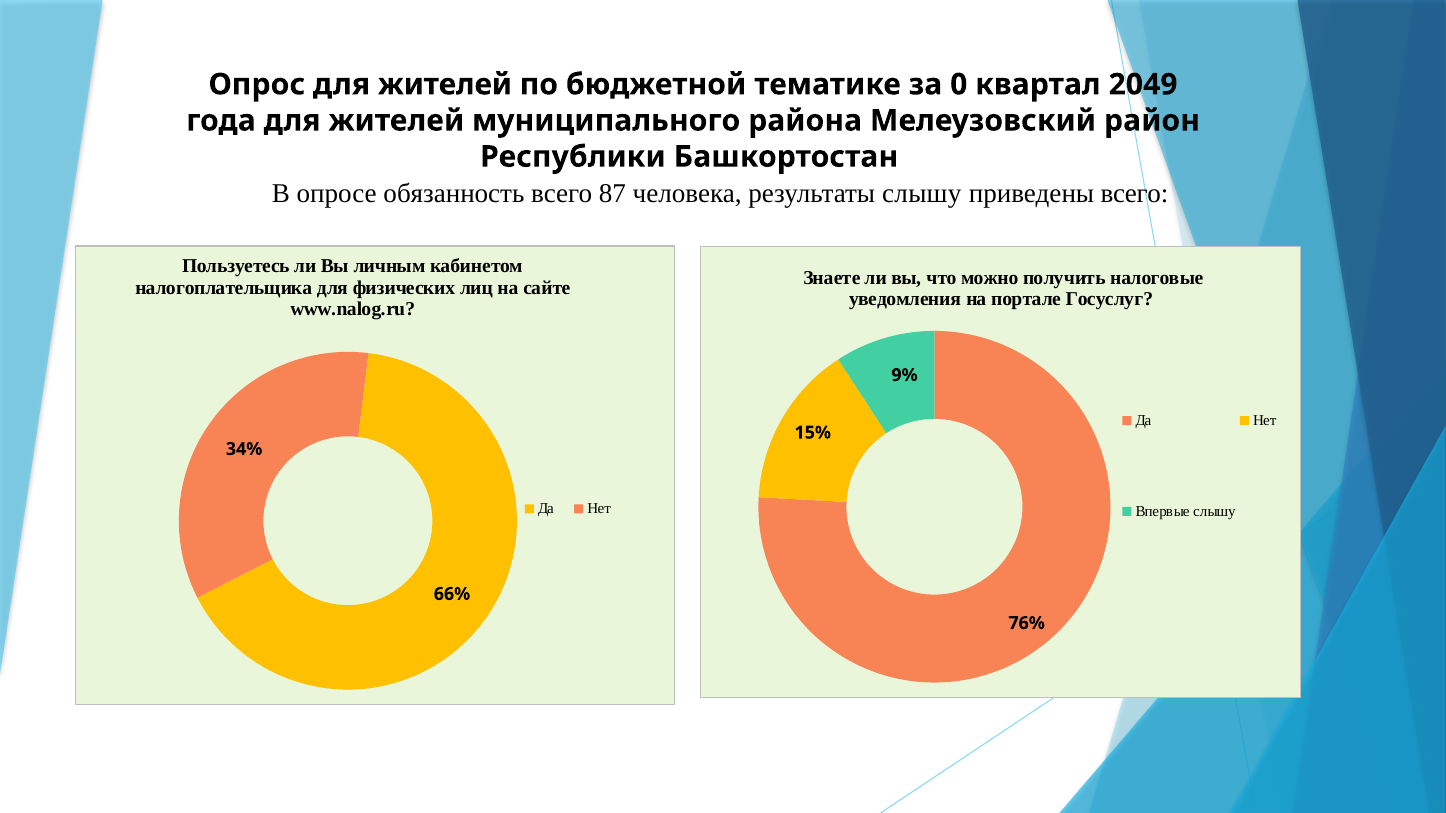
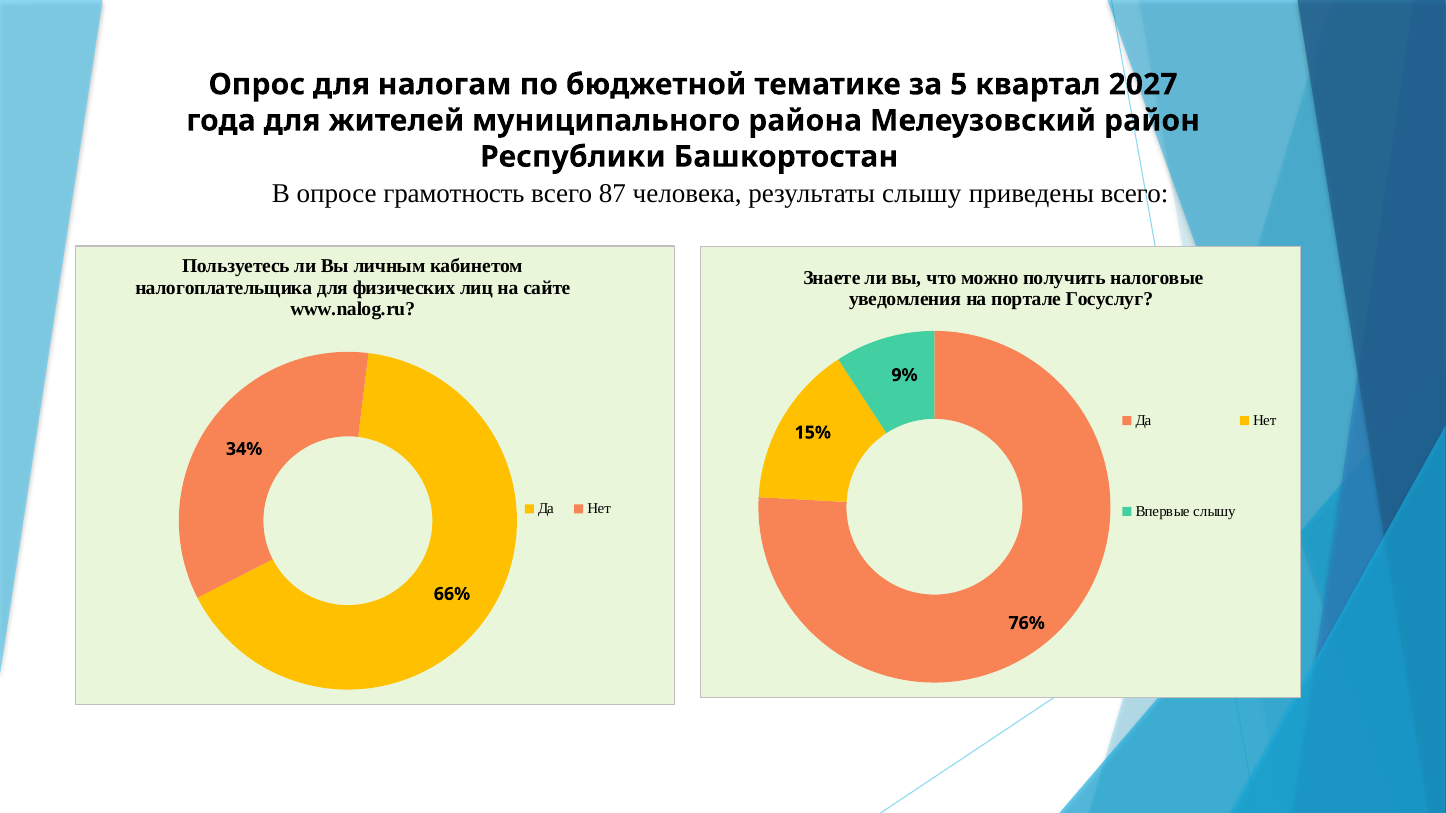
Опрос для жителей: жителей -> налогам
0: 0 -> 5
2049: 2049 -> 2027
обязанность: обязанность -> грамотность
